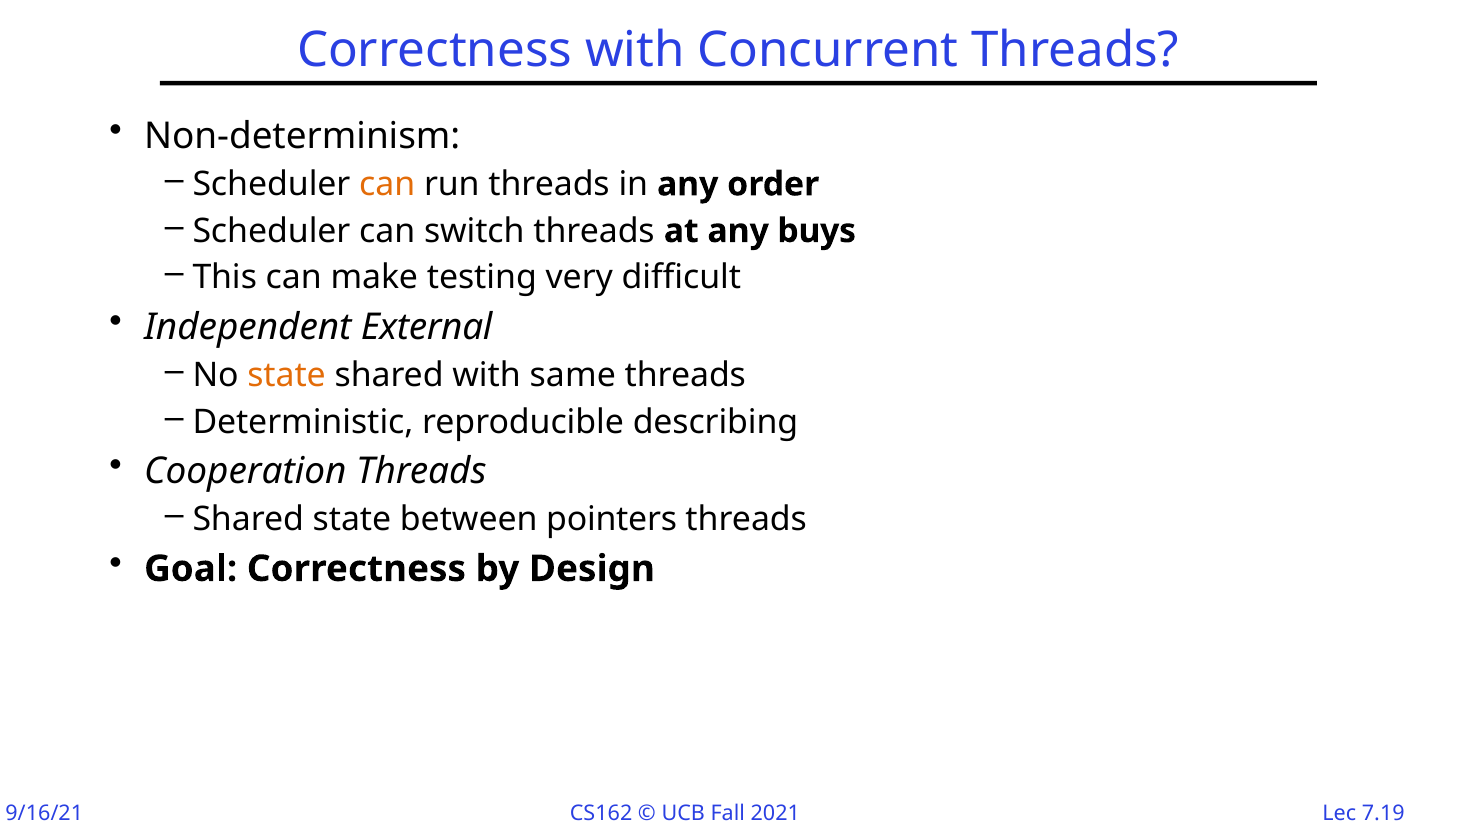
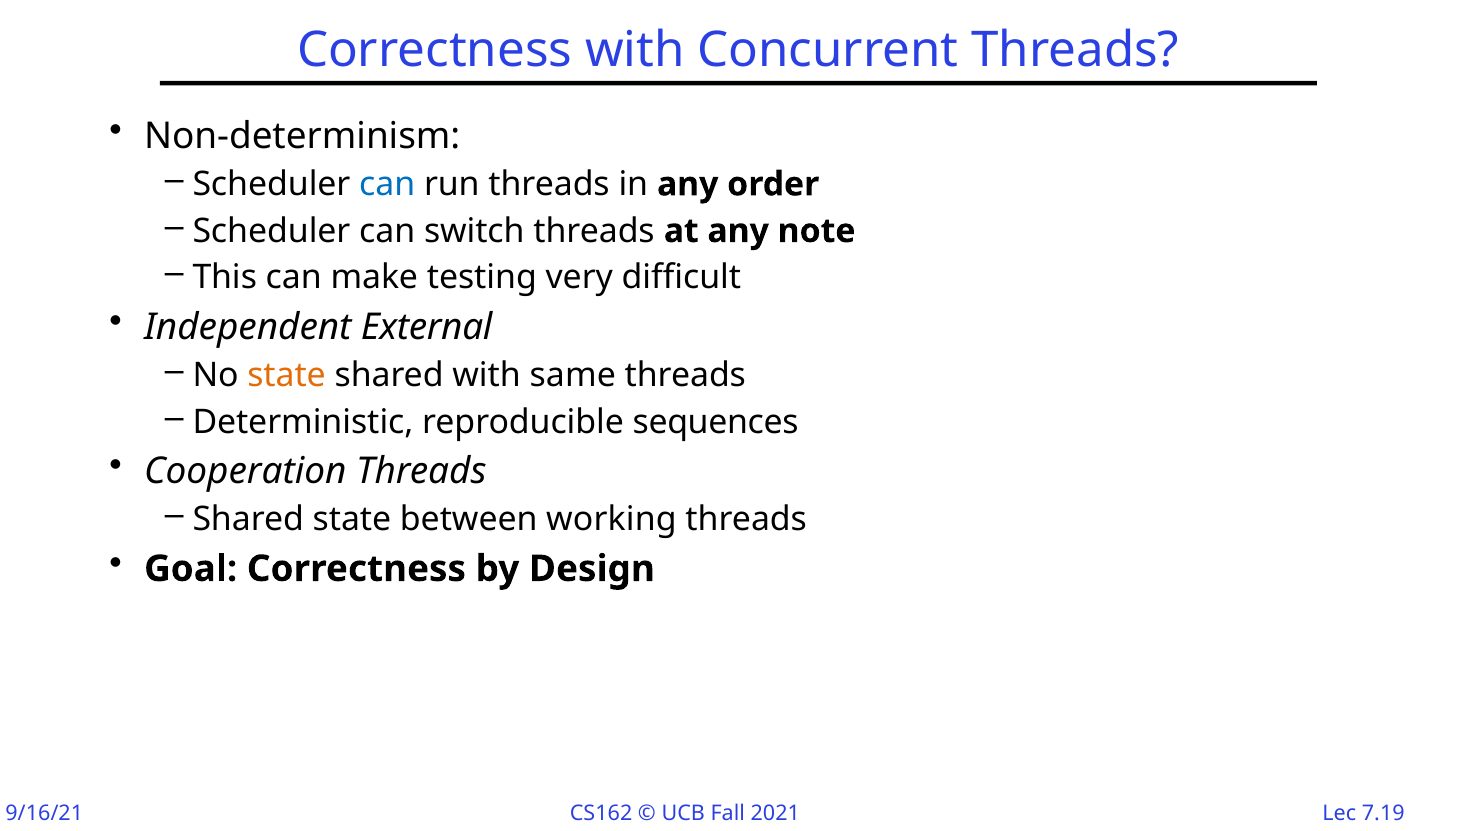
can at (387, 184) colour: orange -> blue
buys: buys -> note
describing: describing -> sequences
pointers: pointers -> working
